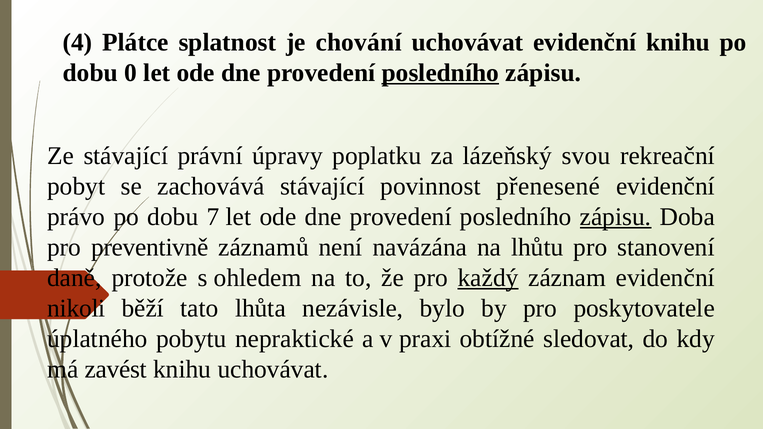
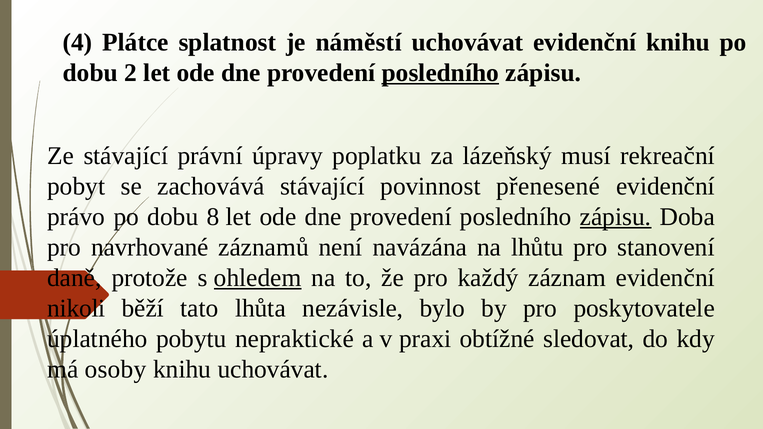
chování: chování -> náměstí
0: 0 -> 2
svou: svou -> musí
7: 7 -> 8
preventivně: preventivně -> navrhované
ohledem underline: none -> present
každý underline: present -> none
zavést: zavést -> osoby
